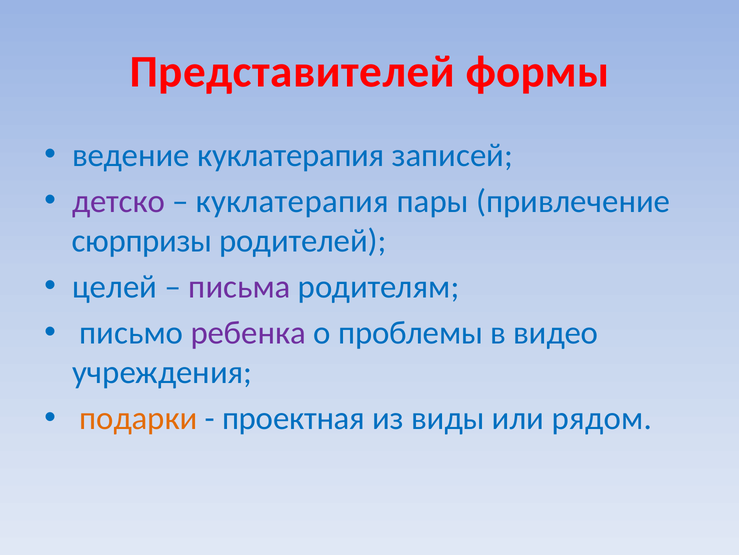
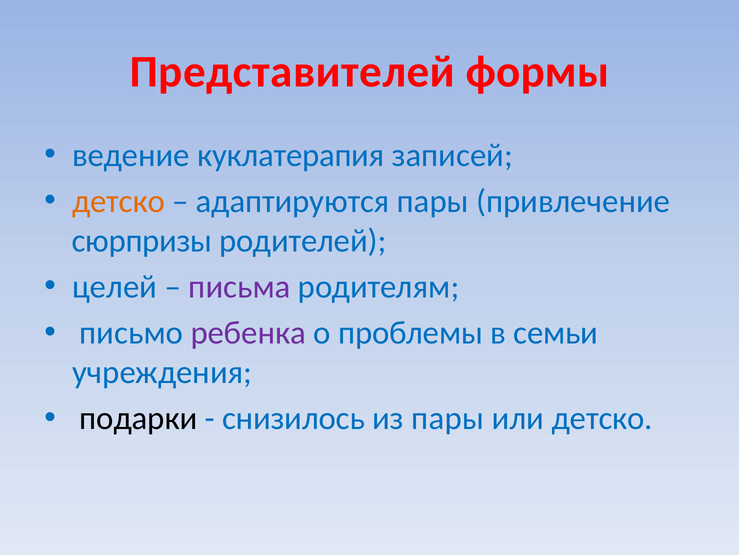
детско at (118, 201) colour: purple -> orange
куклатерапия at (292, 201): куклатерапия -> адаптируются
видео: видео -> семьи
подарки colour: orange -> black
проектная: проектная -> снизилось
из виды: виды -> пары
или рядом: рядом -> детско
